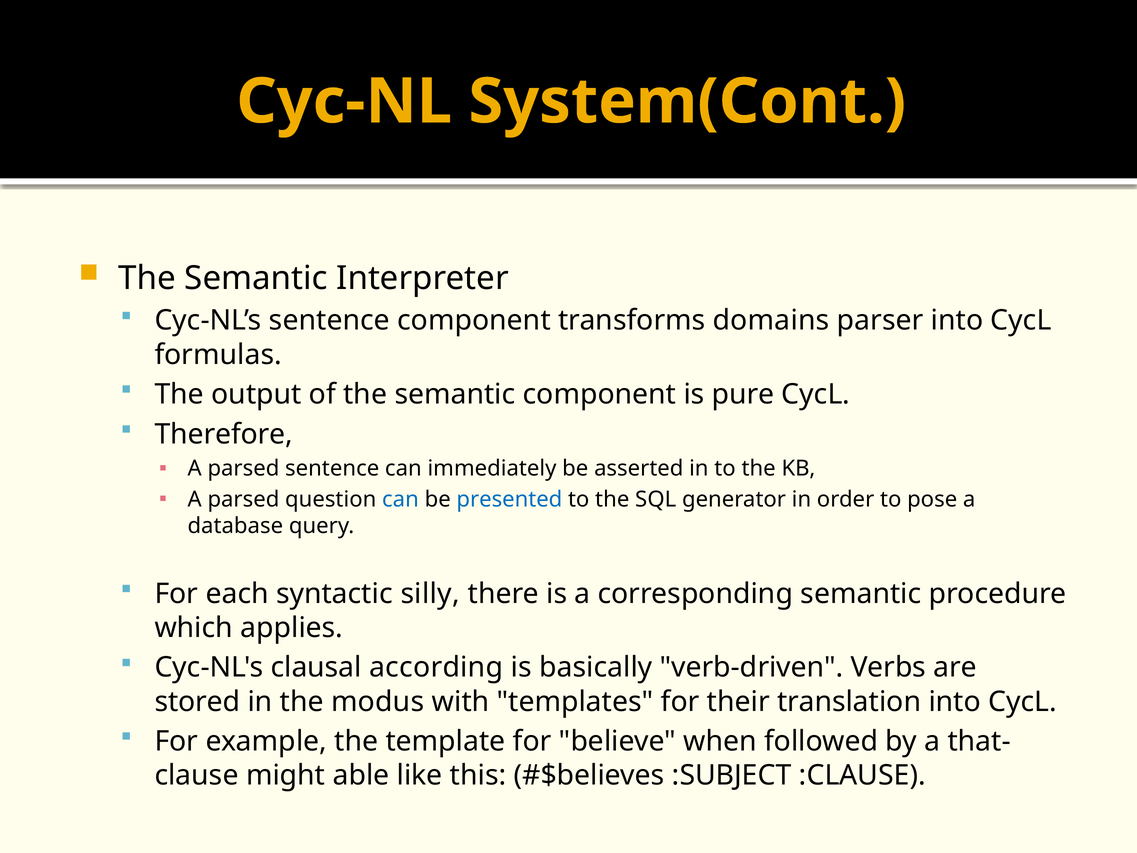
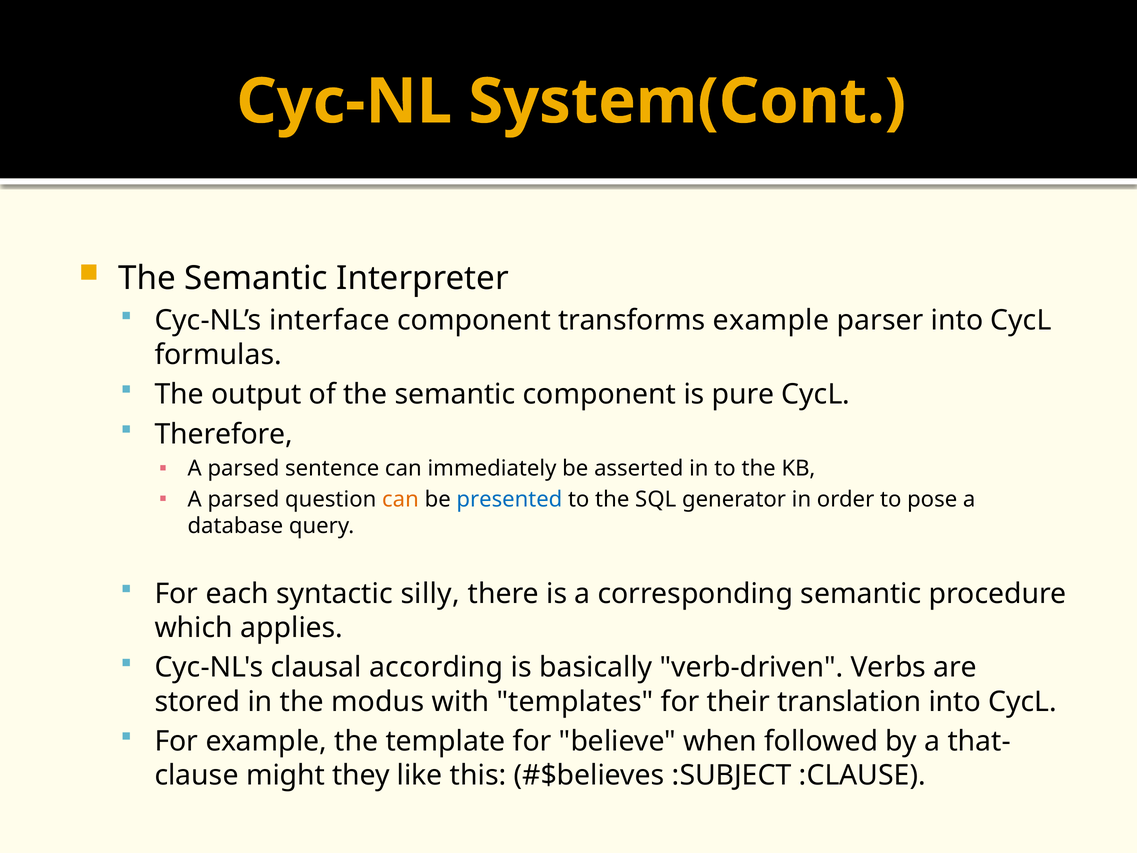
Cyc-NL’s sentence: sentence -> interface
transforms domains: domains -> example
can at (400, 499) colour: blue -> orange
able: able -> they
